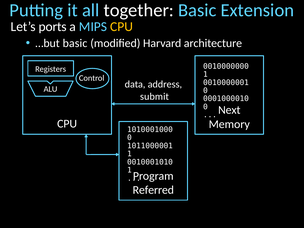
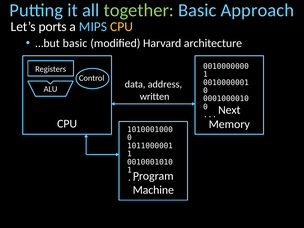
together colour: white -> light green
Extension: Extension -> Approach
submit: submit -> written
Referred: Referred -> Machine
